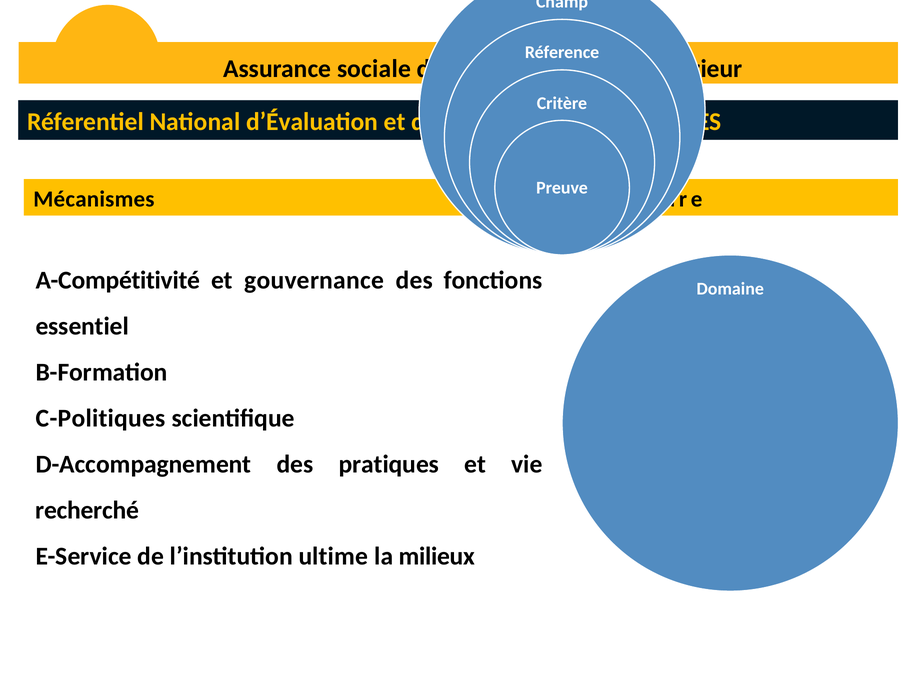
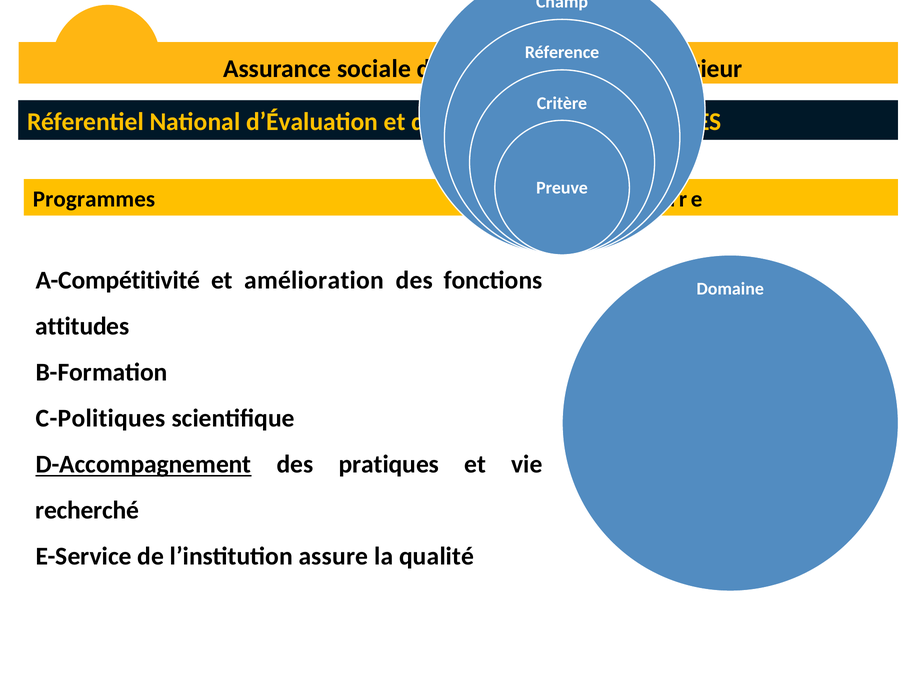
Mécanismes: Mécanismes -> Programmes
gouvernance: gouvernance -> amélioration
essentiel: essentiel -> attitudes
D-Accompagnement underline: none -> present
ultime: ultime -> assure
la milieux: milieux -> qualité
